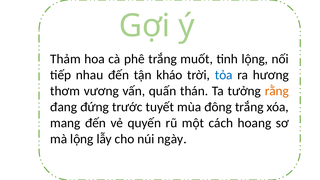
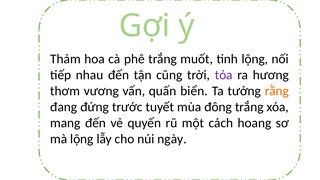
kháo: kháo -> cũng
tỏa colour: blue -> purple
thán: thán -> biển
